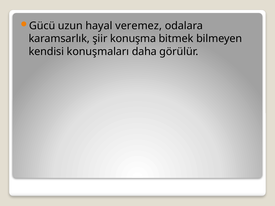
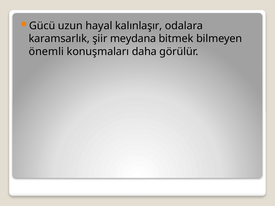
veremez: veremez -> kalınlaşır
konuşma: konuşma -> meydana
kendisi: kendisi -> önemli
